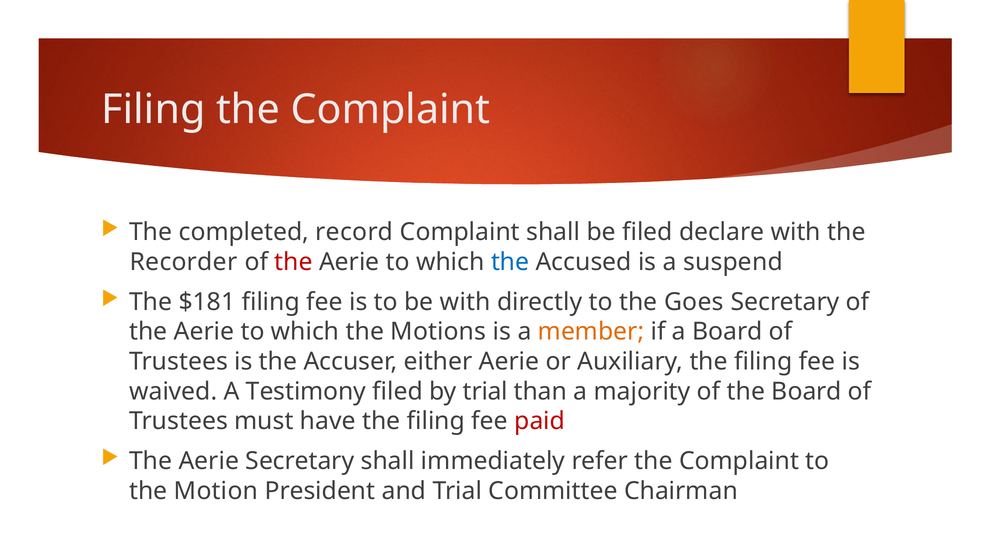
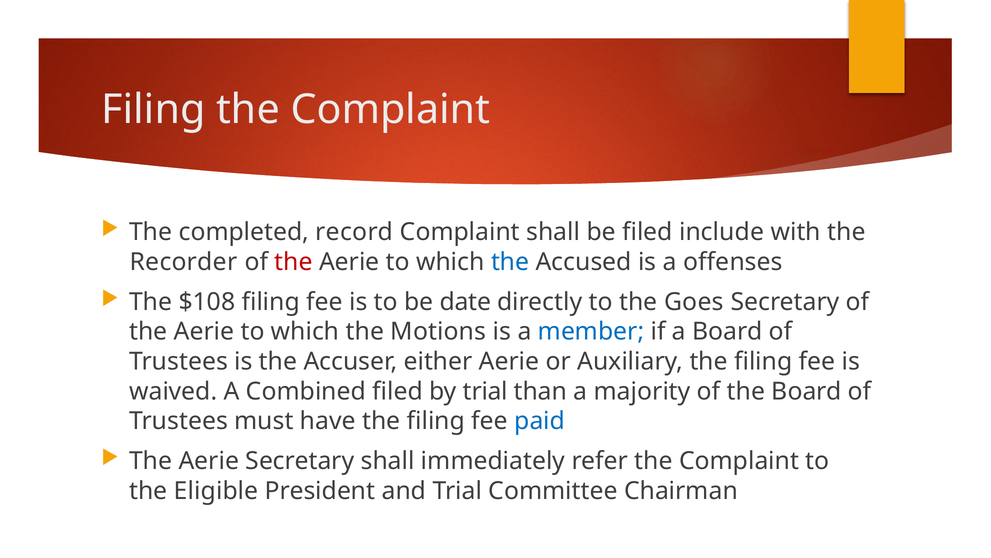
declare: declare -> include
suspend: suspend -> offenses
$181: $181 -> $108
be with: with -> date
member colour: orange -> blue
Testimony: Testimony -> Combined
paid colour: red -> blue
Motion: Motion -> Eligible
